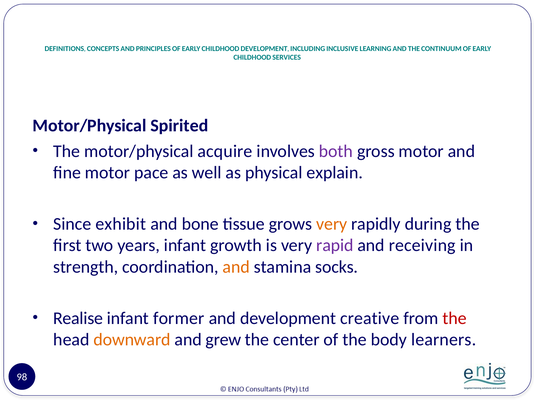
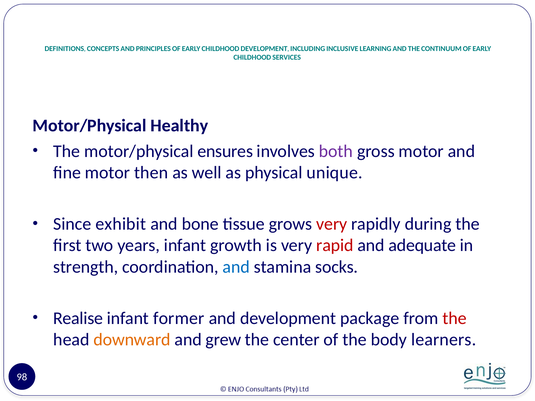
Spirited: Spirited -> Healthy
acquire: acquire -> ensures
pace: pace -> then
explain: explain -> unique
very at (332, 224) colour: orange -> red
rapid colour: purple -> red
receiving: receiving -> adequate
and at (236, 267) colour: orange -> blue
creative: creative -> package
